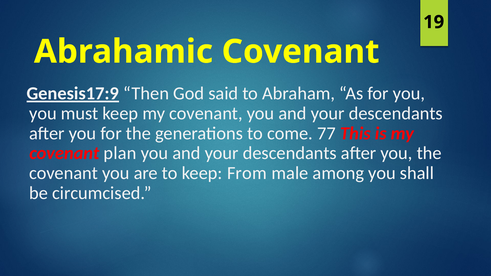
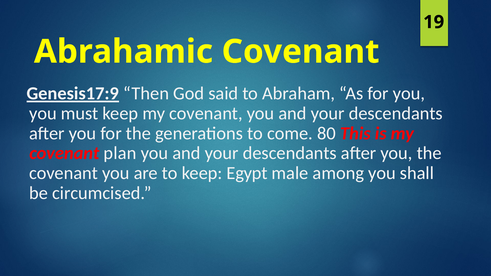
77: 77 -> 80
From: From -> Egypt
